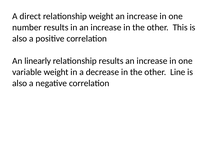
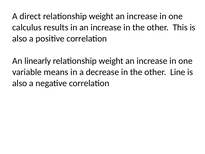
number: number -> calculus
results at (111, 61): results -> weight
variable weight: weight -> means
